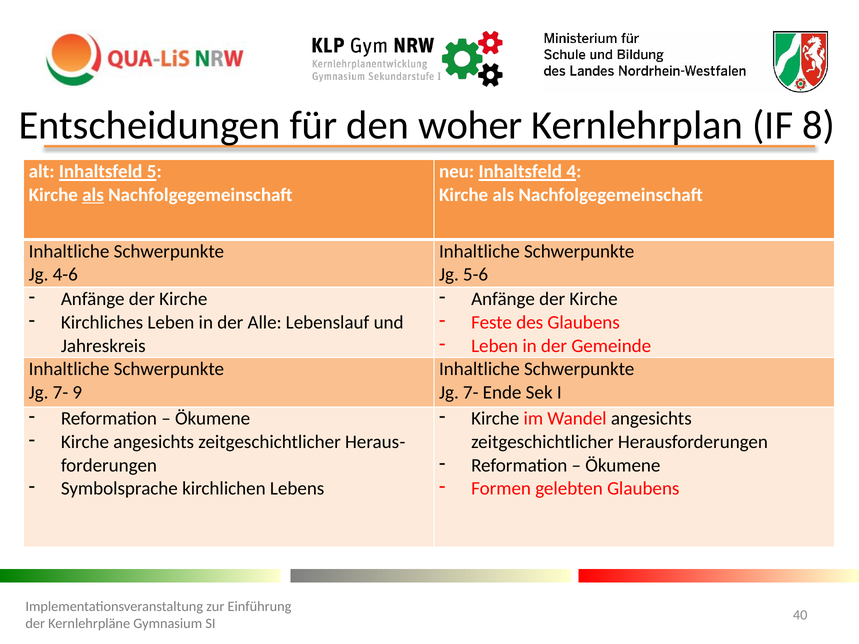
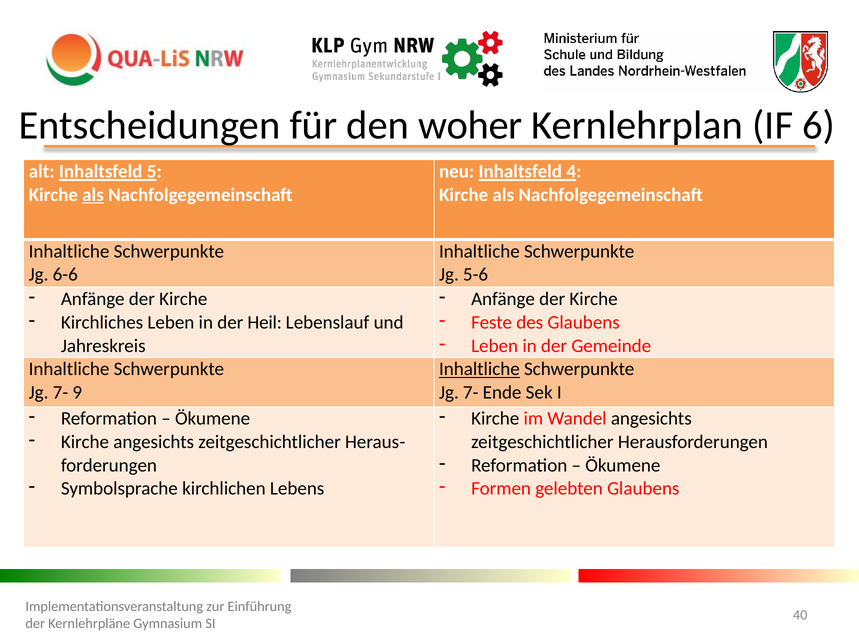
8: 8 -> 6
4-6: 4-6 -> 6-6
Alle: Alle -> Heil
Inhaltliche at (479, 369) underline: none -> present
